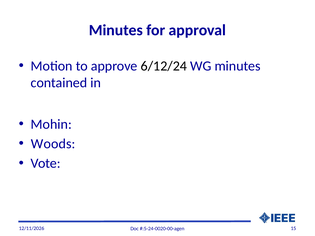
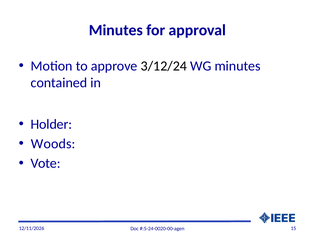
6/12/24: 6/12/24 -> 3/12/24
Mohin: Mohin -> Holder
